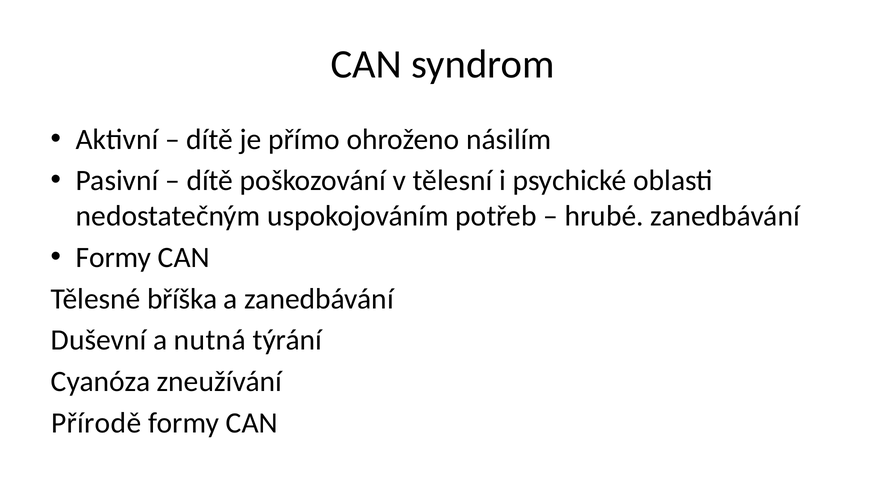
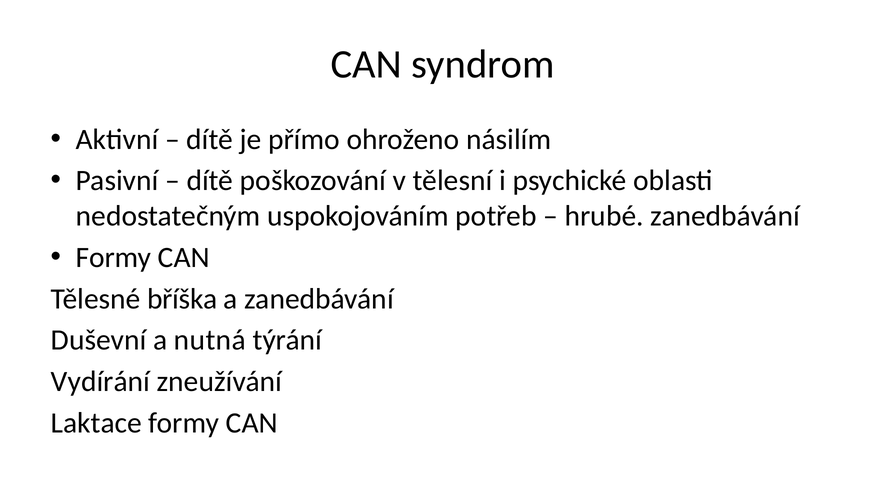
Cyanóza: Cyanóza -> Vydírání
Přírodě: Přírodě -> Laktace
